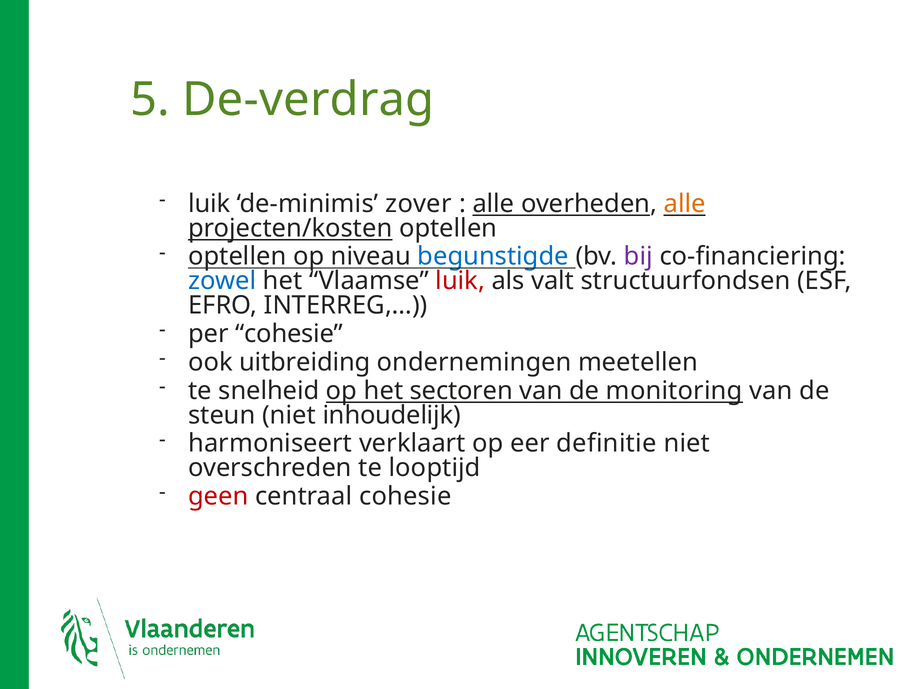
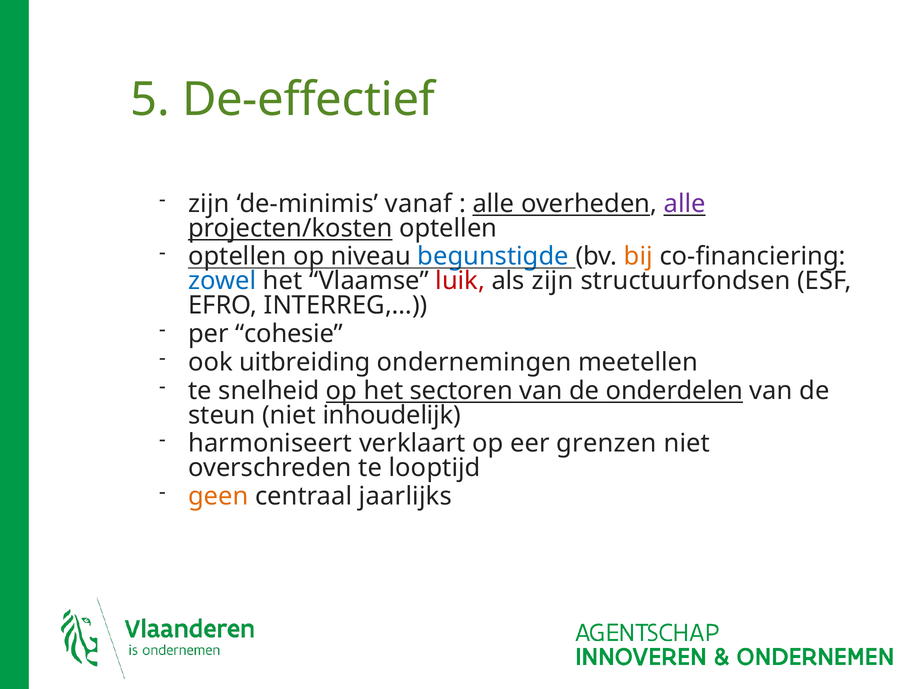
De-verdrag: De-verdrag -> De-effectief
luik at (209, 204): luik -> zijn
zover: zover -> vanaf
alle at (685, 204) colour: orange -> purple
bij colour: purple -> orange
als valt: valt -> zijn
monitoring: monitoring -> onderdelen
definitie: definitie -> grenzen
geen colour: red -> orange
centraal cohesie: cohesie -> jaarlijks
